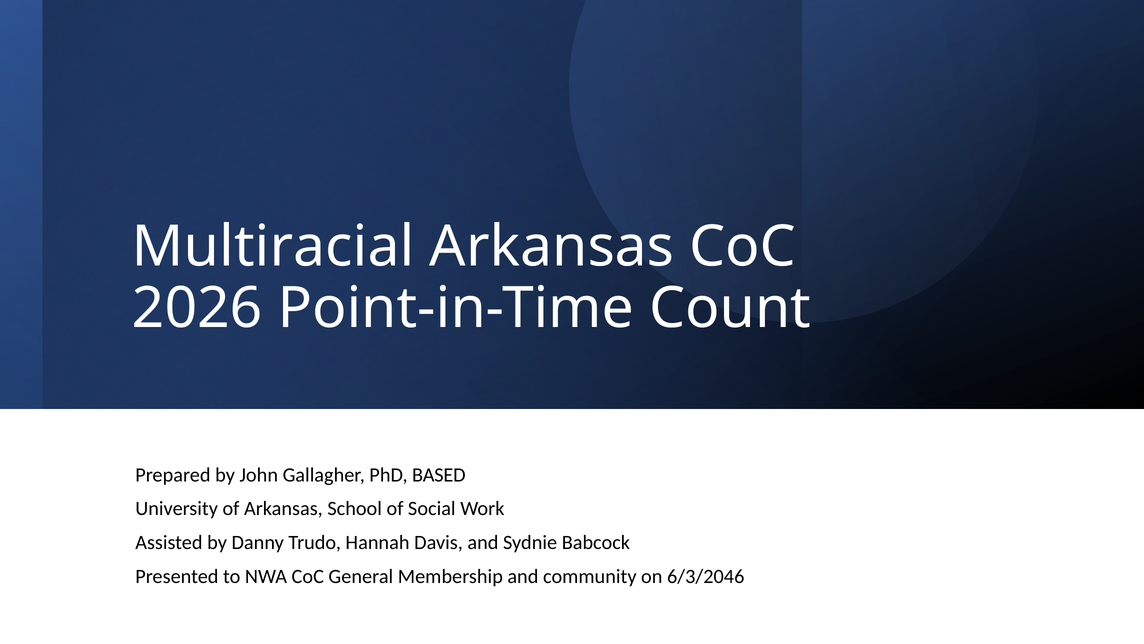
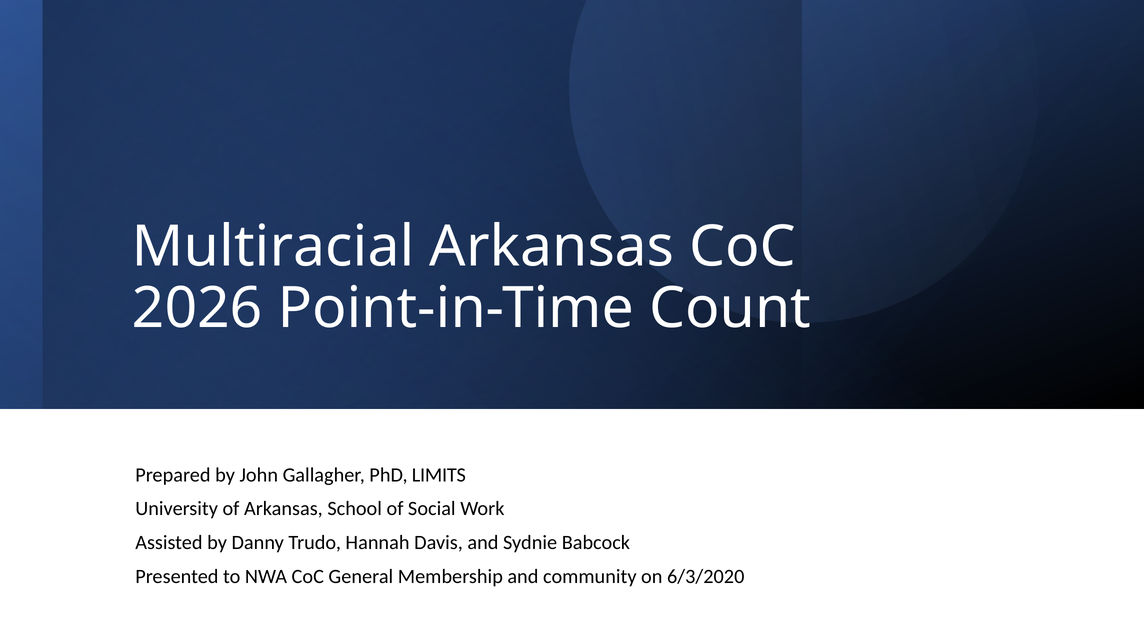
BASED: BASED -> LIMITS
6/3/2046: 6/3/2046 -> 6/3/2020
